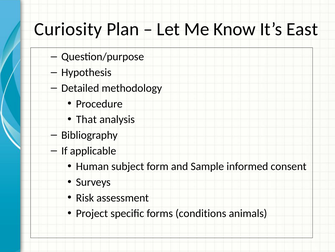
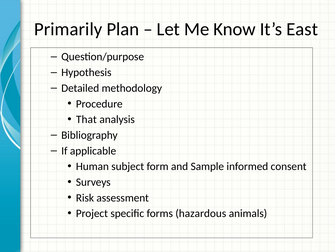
Curiosity: Curiosity -> Primarily
conditions: conditions -> hazardous
